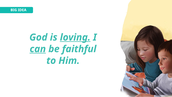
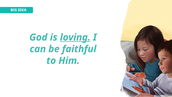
can underline: present -> none
